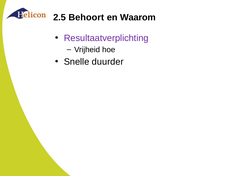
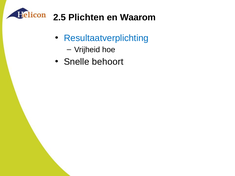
Behoort: Behoort -> Plichten
Resultaatverplichting colour: purple -> blue
duurder: duurder -> behoort
